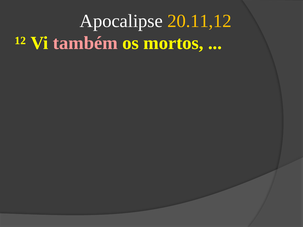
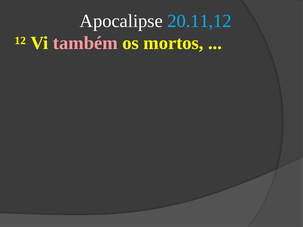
20.11,12 colour: yellow -> light blue
